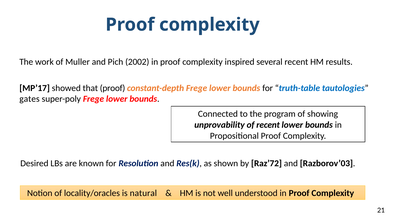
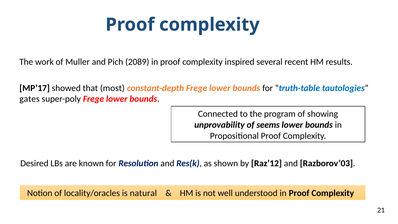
2002: 2002 -> 2089
that proof: proof -> most
of recent: recent -> seems
Raz’72: Raz’72 -> Raz’12
